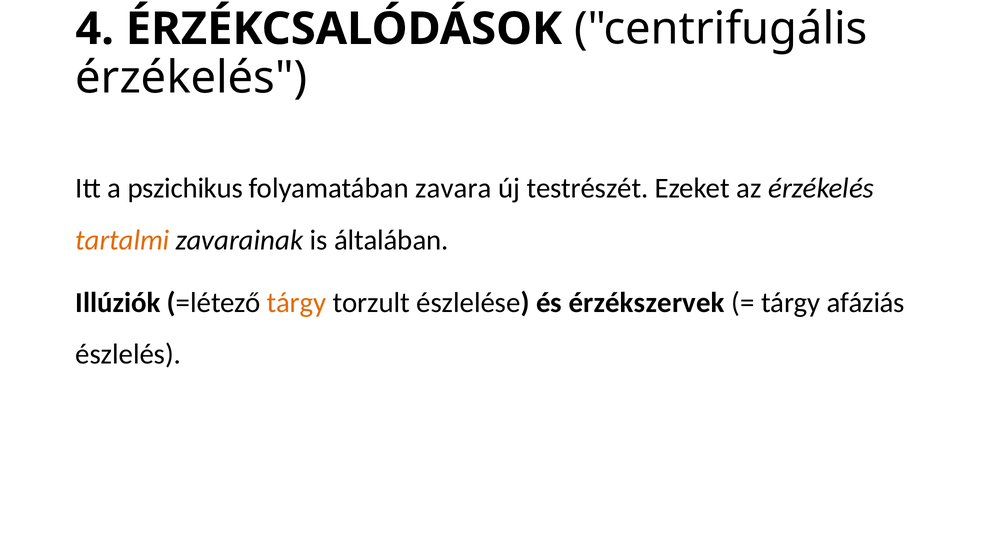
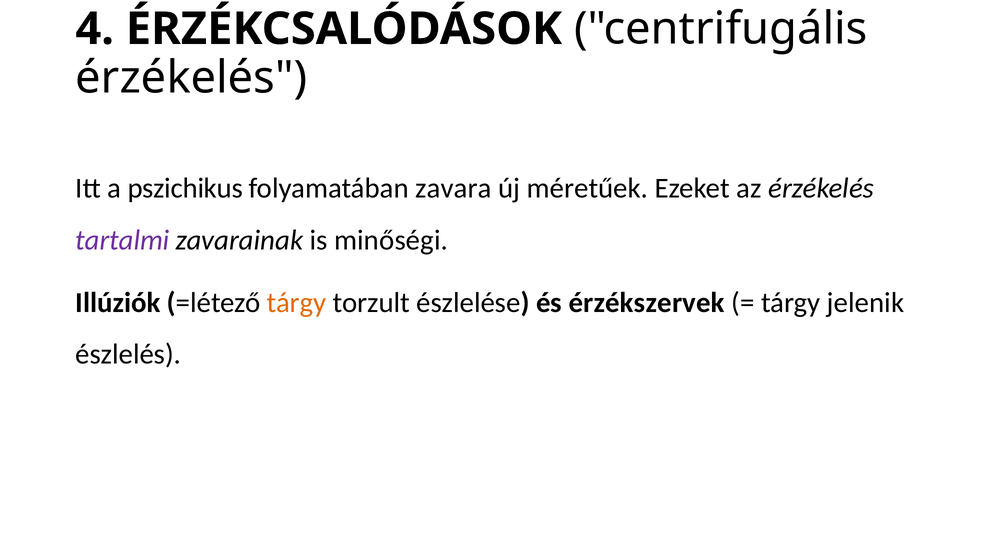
testrészét: testrészét -> méretűek
tartalmi colour: orange -> purple
általában: általában -> minőségi
afáziás: afáziás -> jelenik
